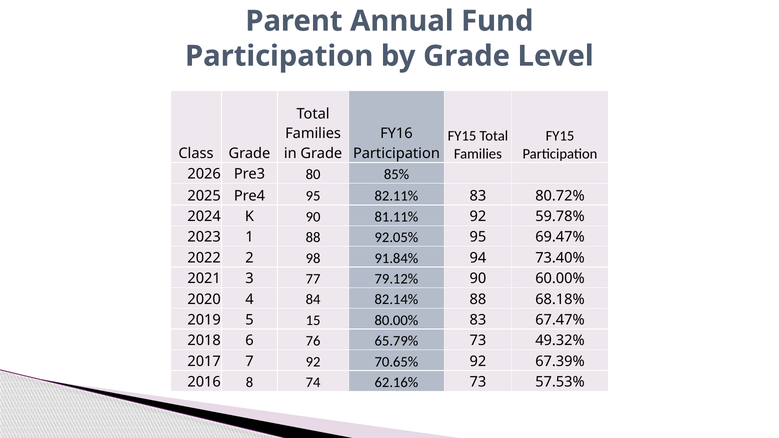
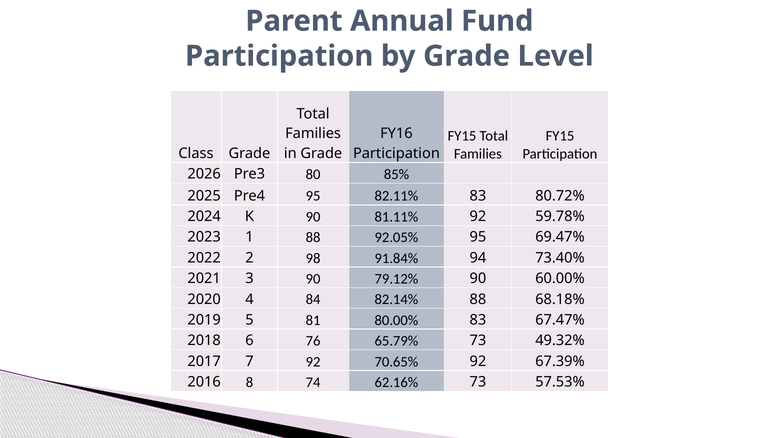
77 at (313, 279): 77 -> 90
15: 15 -> 81
